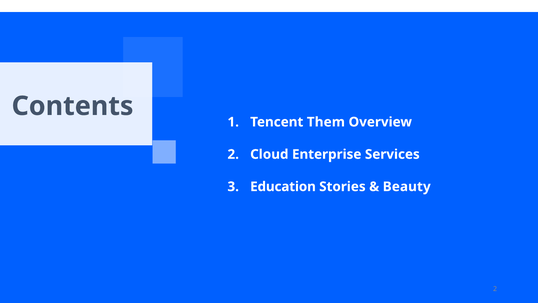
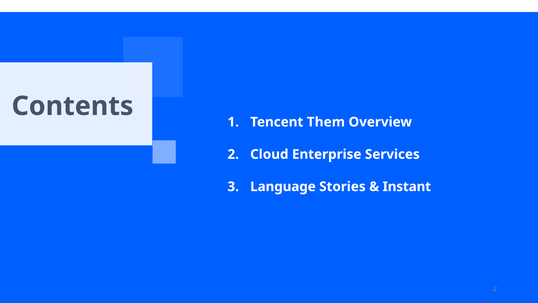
Education: Education -> Language
Beauty: Beauty -> Instant
